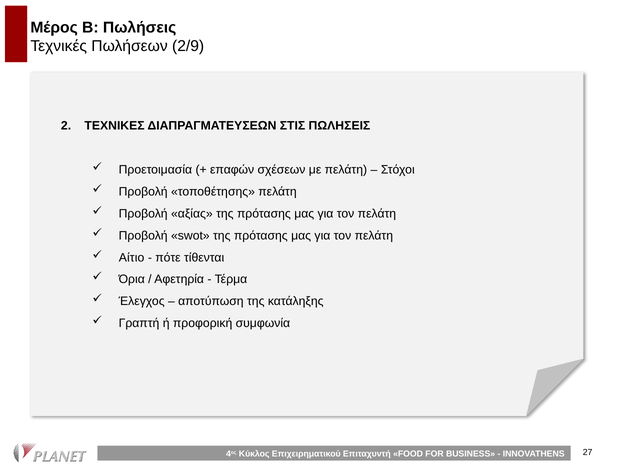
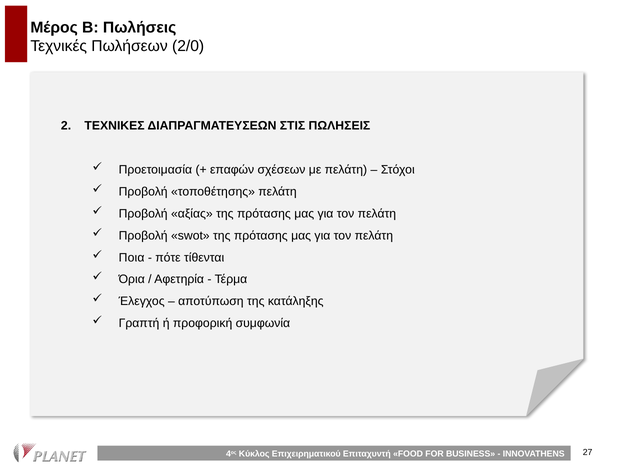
2/9: 2/9 -> 2/0
Αίτιο: Αίτιο -> Ποια
